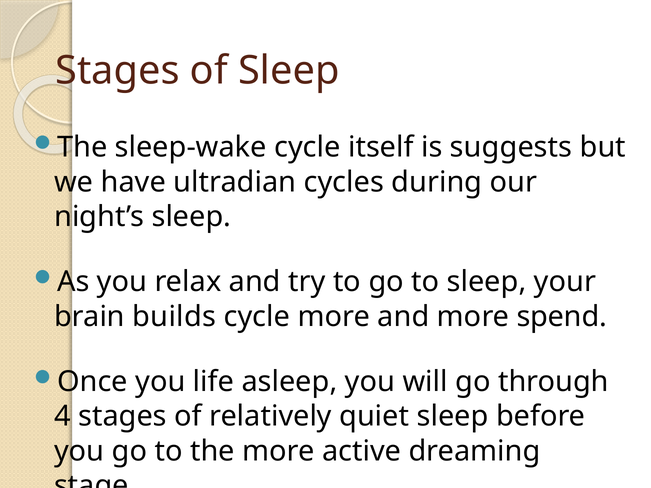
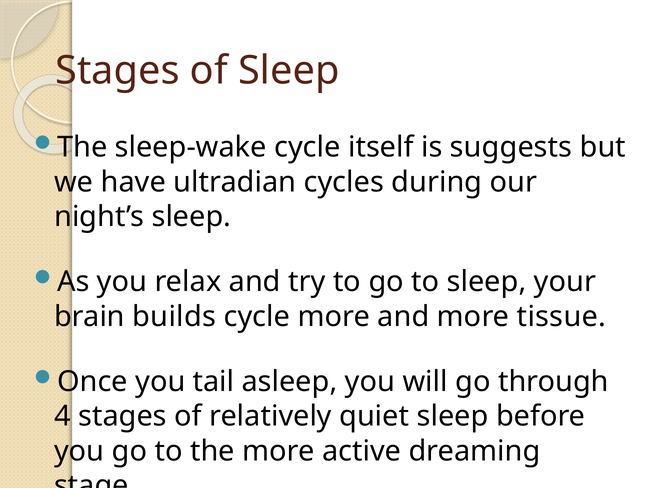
spend: spend -> tissue
life: life -> tail
